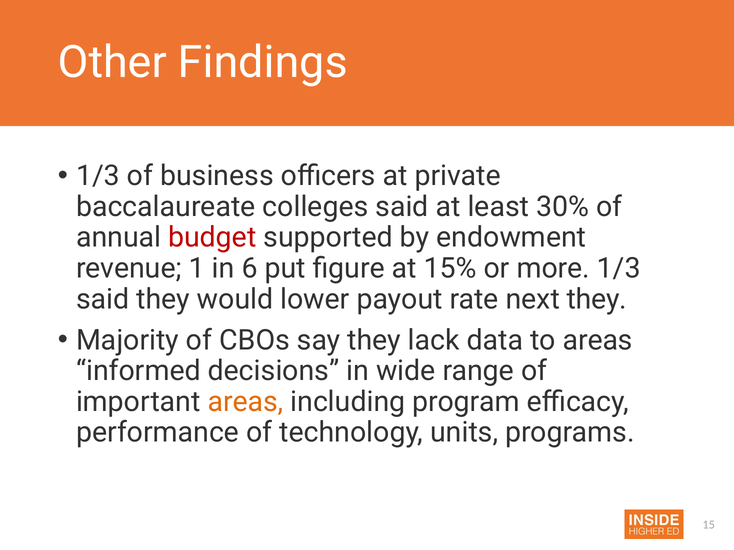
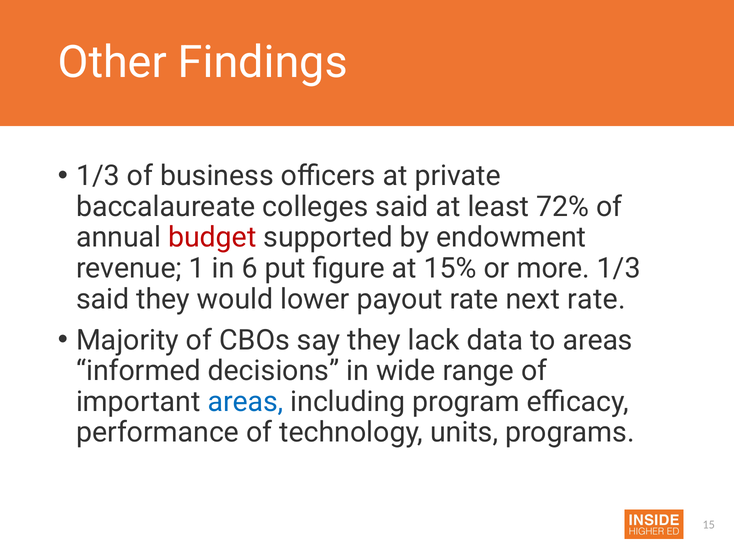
30%: 30% -> 72%
next they: they -> rate
areas at (246, 402) colour: orange -> blue
